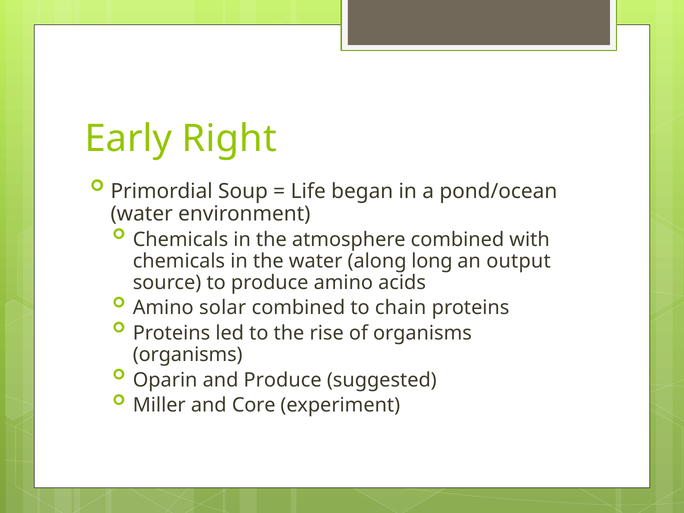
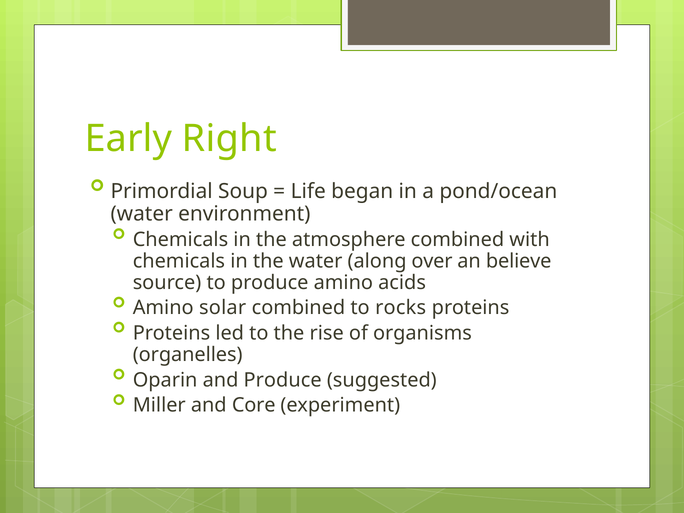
long: long -> over
output: output -> believe
chain: chain -> rocks
organisms at (188, 355): organisms -> organelles
